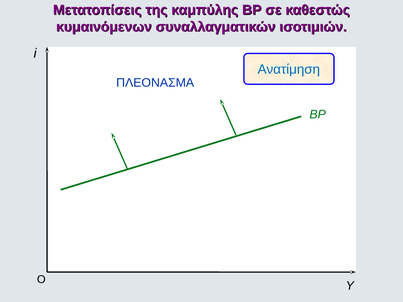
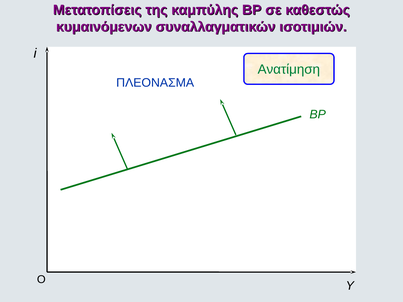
Ανατίμηση colour: blue -> green
